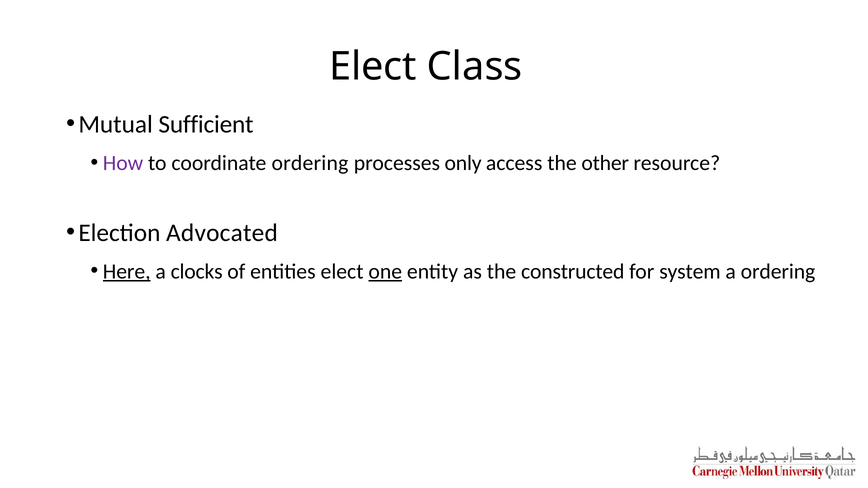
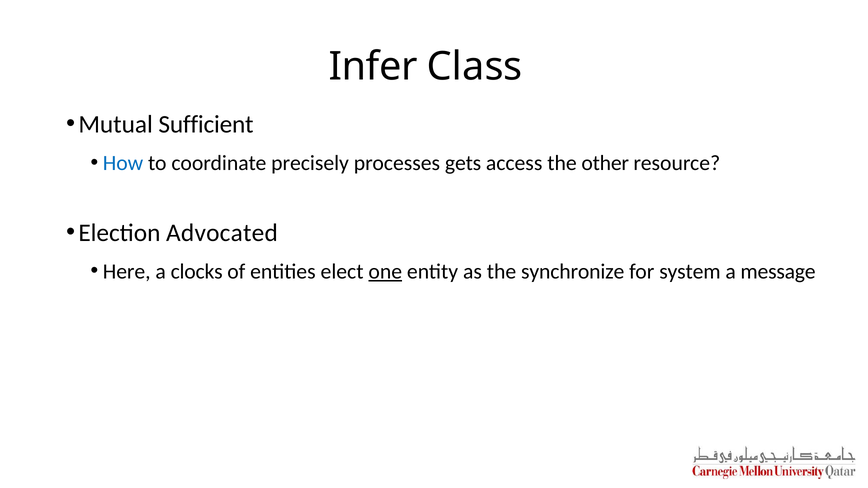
Elect at (373, 66): Elect -> Infer
How colour: purple -> blue
coordinate ordering: ordering -> precisely
only: only -> gets
Here underline: present -> none
constructed: constructed -> synchronize
a ordering: ordering -> message
